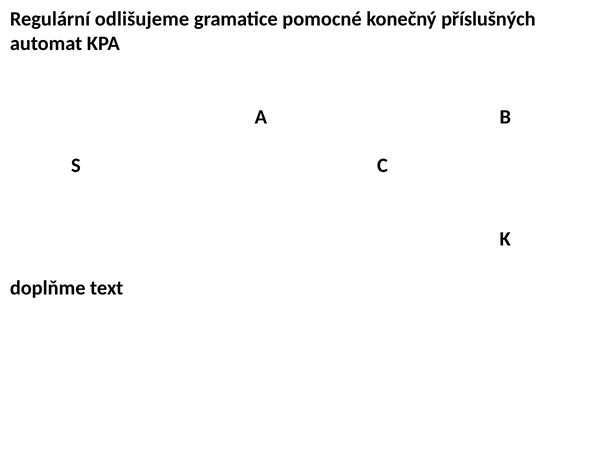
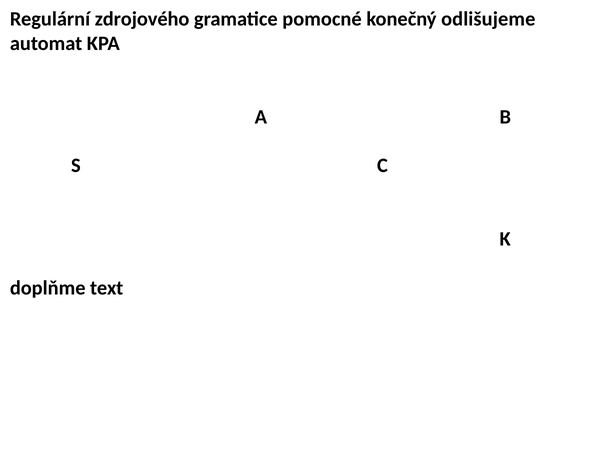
odlišujeme: odlišujeme -> zdrojového
příslušných: příslušných -> odlišujeme
